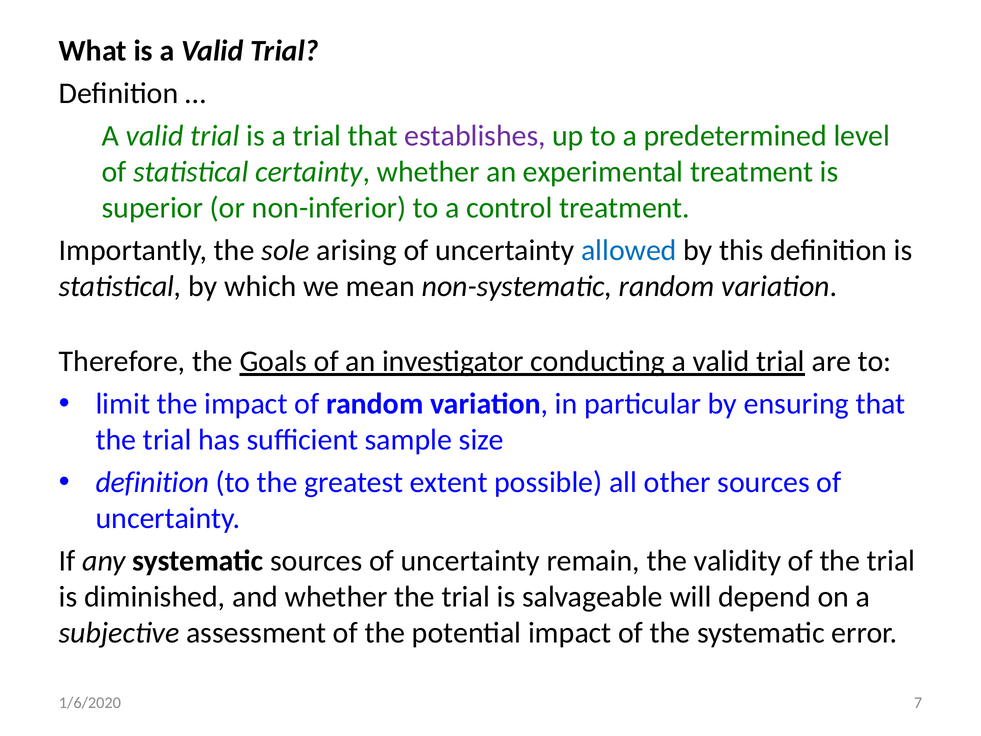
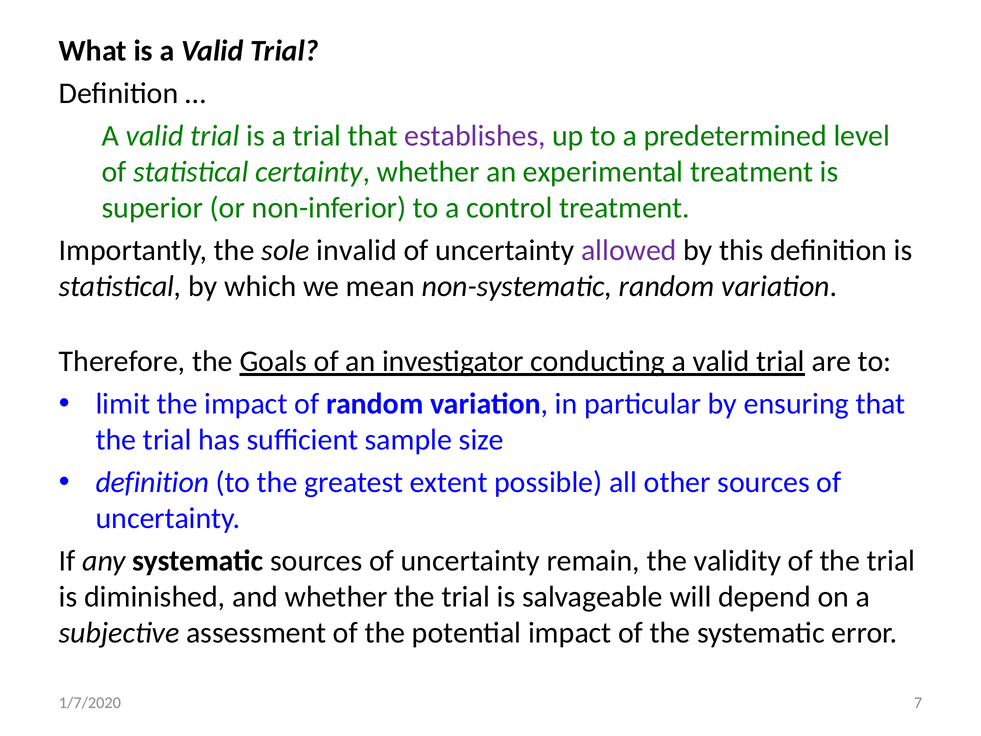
arising: arising -> invalid
allowed colour: blue -> purple
1/6/2020: 1/6/2020 -> 1/7/2020
